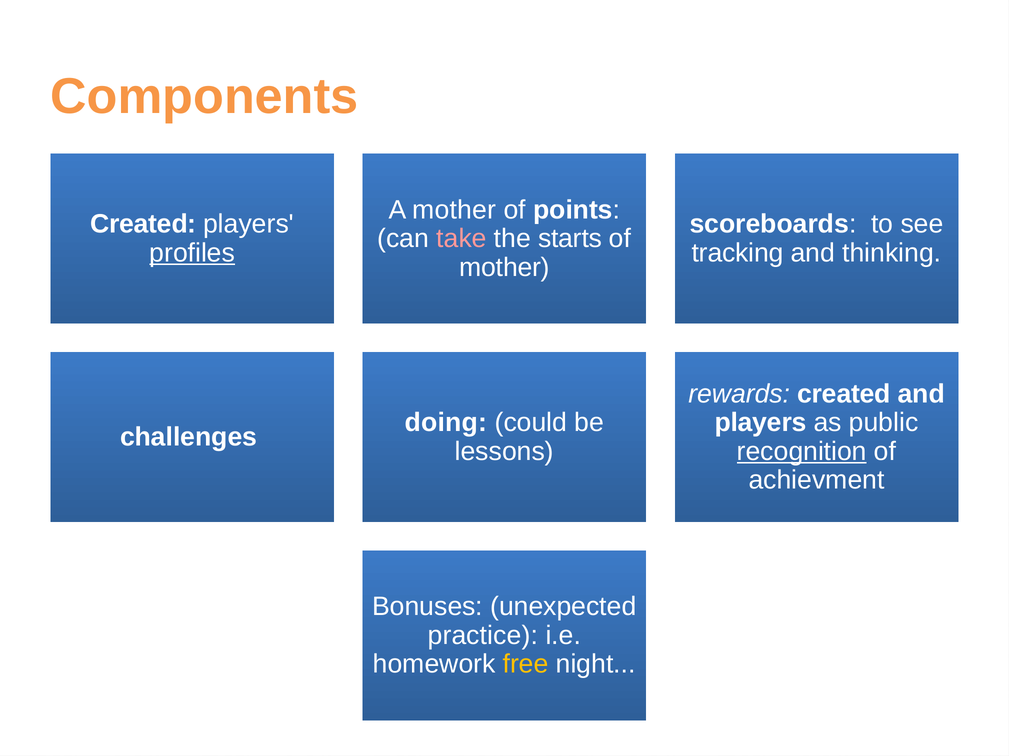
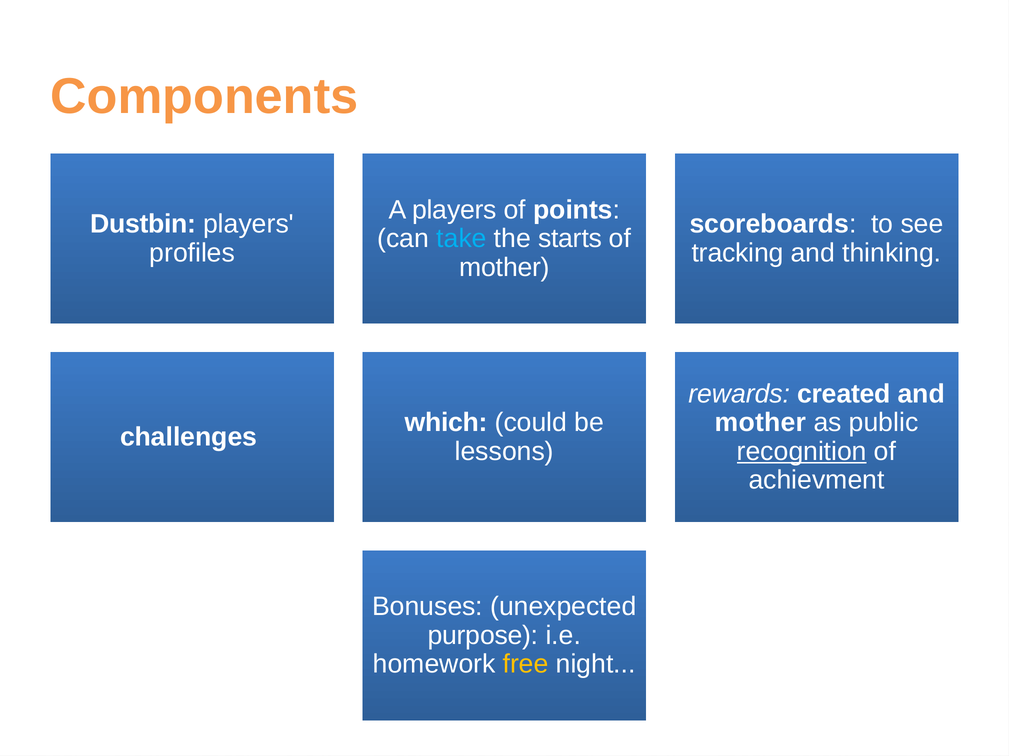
A mother: mother -> players
Created at (143, 224): Created -> Dustbin
take colour: pink -> light blue
profiles underline: present -> none
doing: doing -> which
players at (761, 423): players -> mother
practice: practice -> purpose
